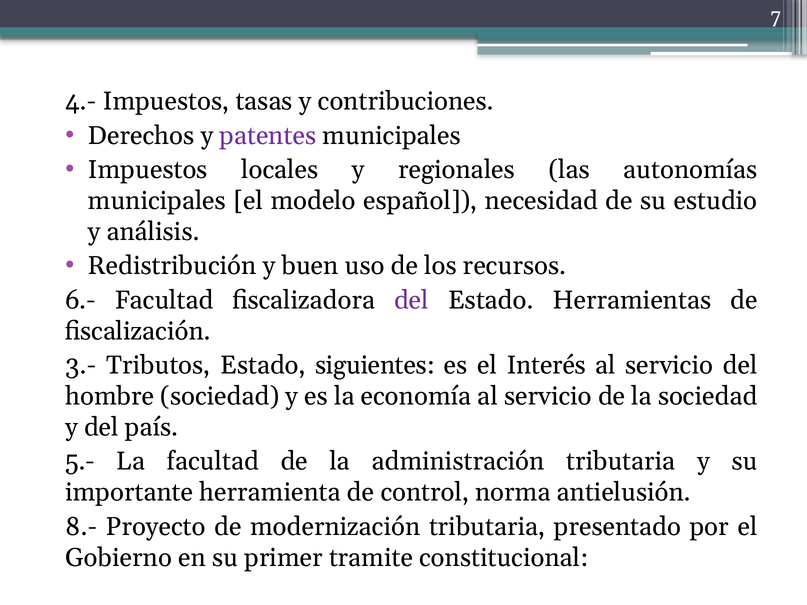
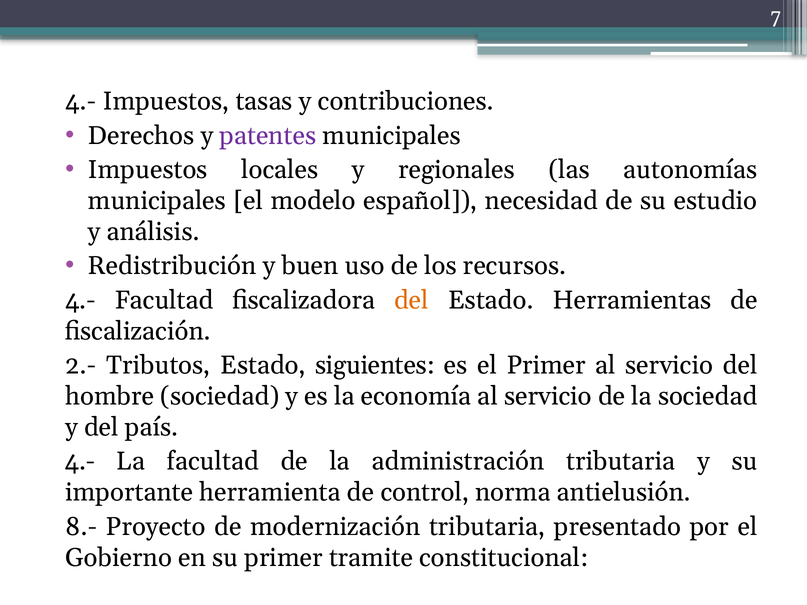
6.- at (80, 300): 6.- -> 4.-
del at (411, 300) colour: purple -> orange
3.-: 3.- -> 2.-
el Interés: Interés -> Primer
5.- at (80, 462): 5.- -> 4.-
